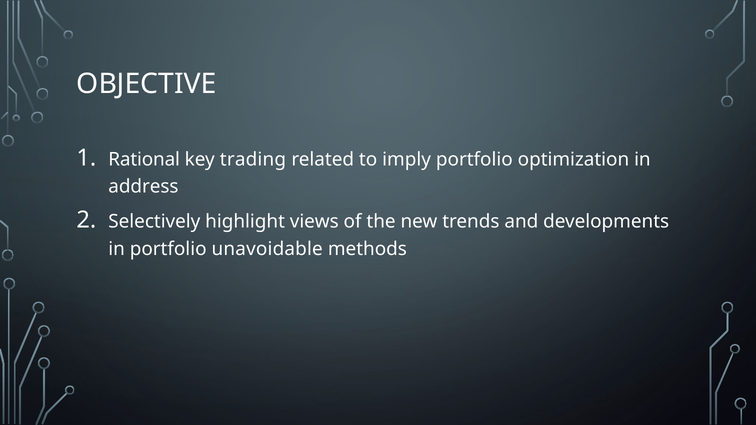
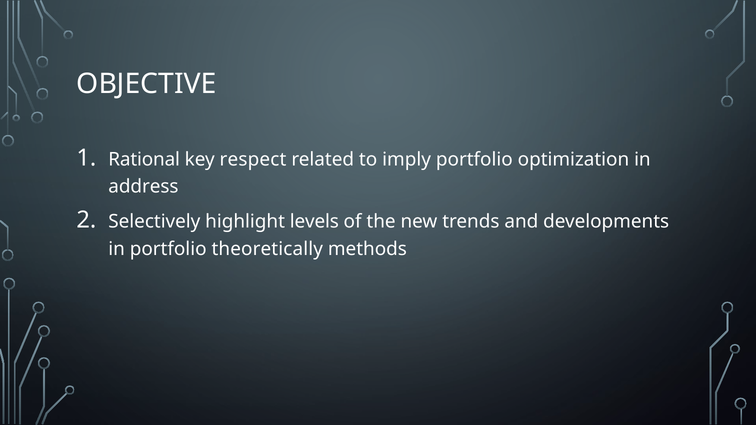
trading: trading -> respect
views: views -> levels
unavoidable: unavoidable -> theoretically
